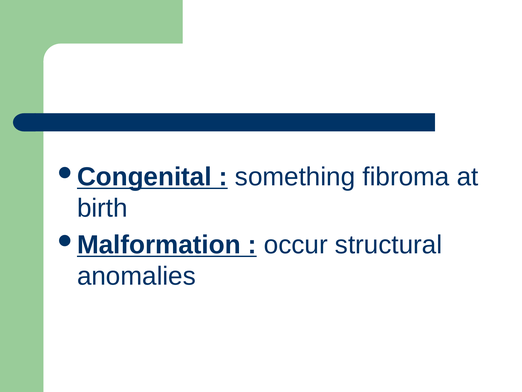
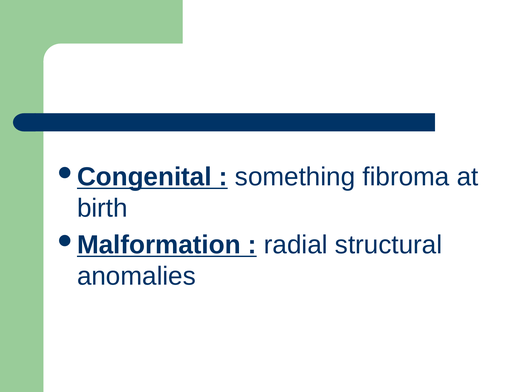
occur: occur -> radial
